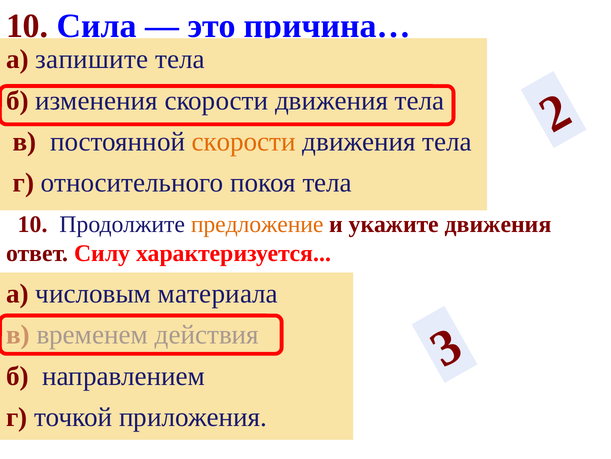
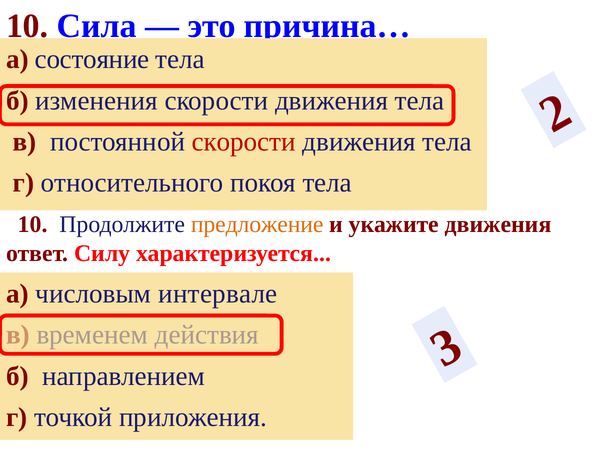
запишите: запишите -> состояние
скорости at (244, 142) colour: orange -> red
материала: материала -> интервале
